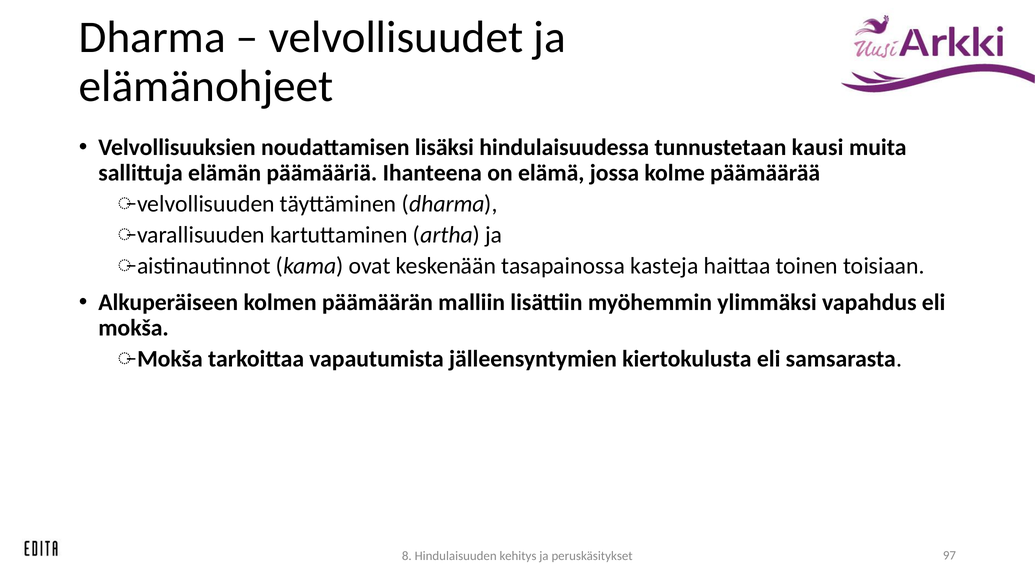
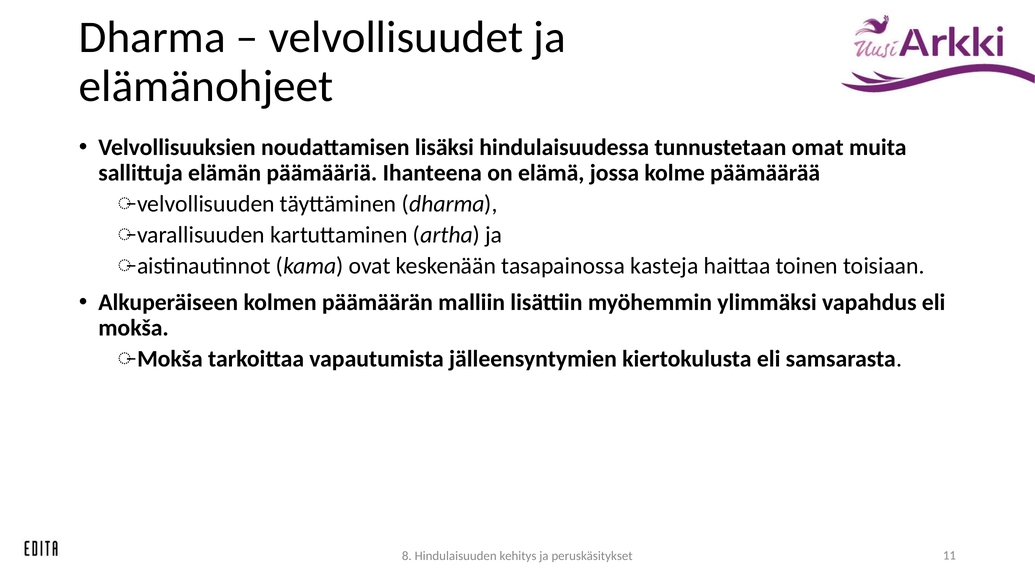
kausi: kausi -> omat
97: 97 -> 11
